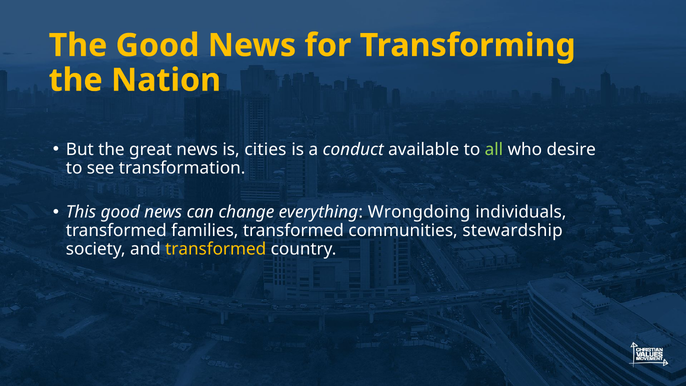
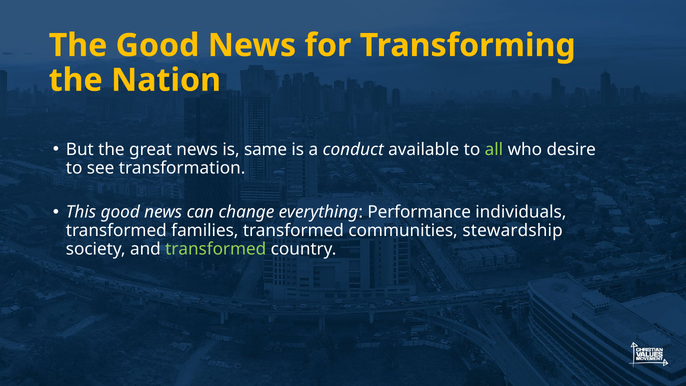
cities: cities -> same
Wrongdoing: Wrongdoing -> Performance
transformed at (216, 249) colour: yellow -> light green
